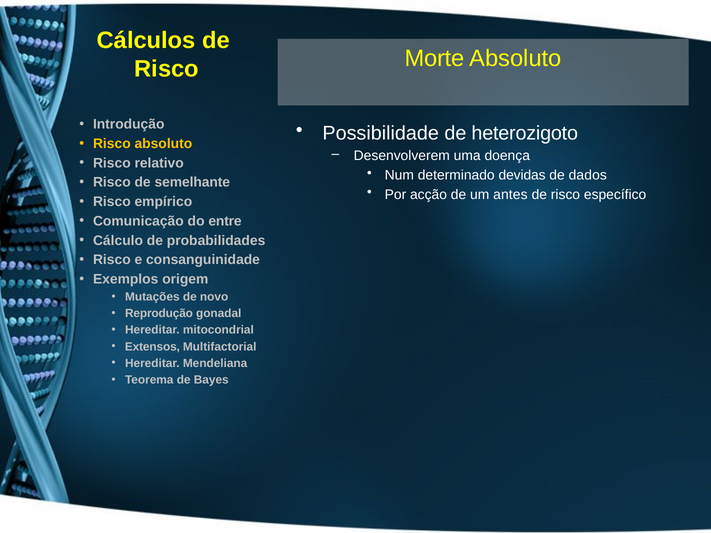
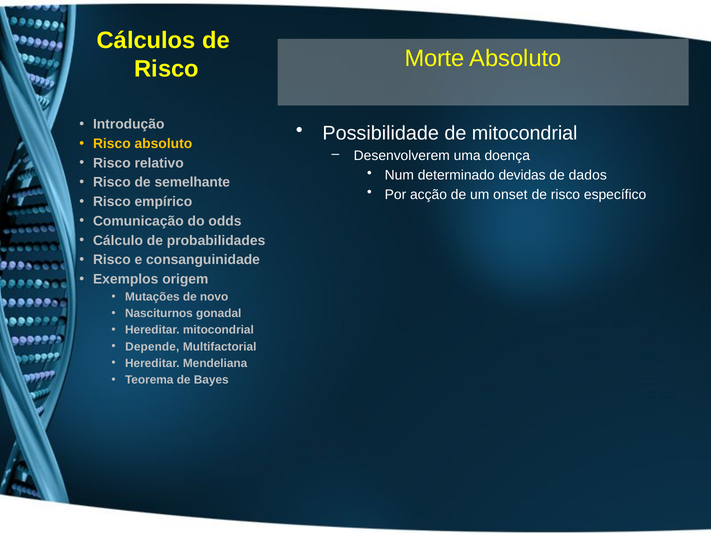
de heterozigoto: heterozigoto -> mitocondrial
antes: antes -> onset
entre: entre -> odds
Reprodução: Reprodução -> Nasciturnos
Extensos: Extensos -> Depende
